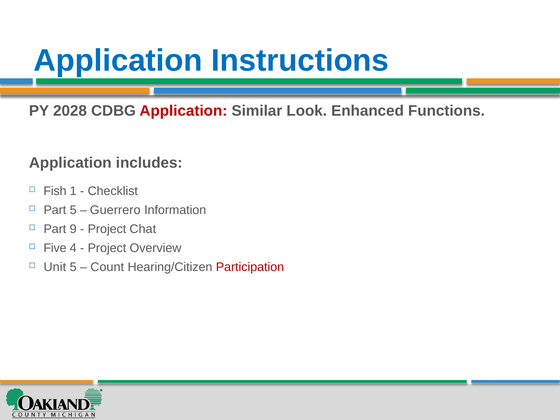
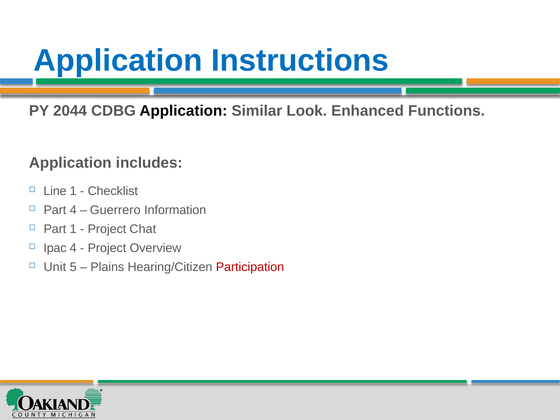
2028: 2028 -> 2044
Application at (183, 111) colour: red -> black
Fish: Fish -> Line
Part 5: 5 -> 4
Part 9: 9 -> 1
Five: Five -> Ipac
Count: Count -> Plains
